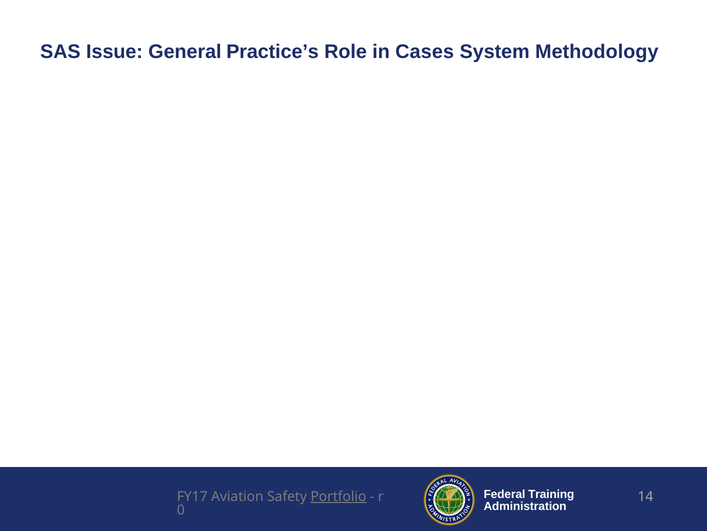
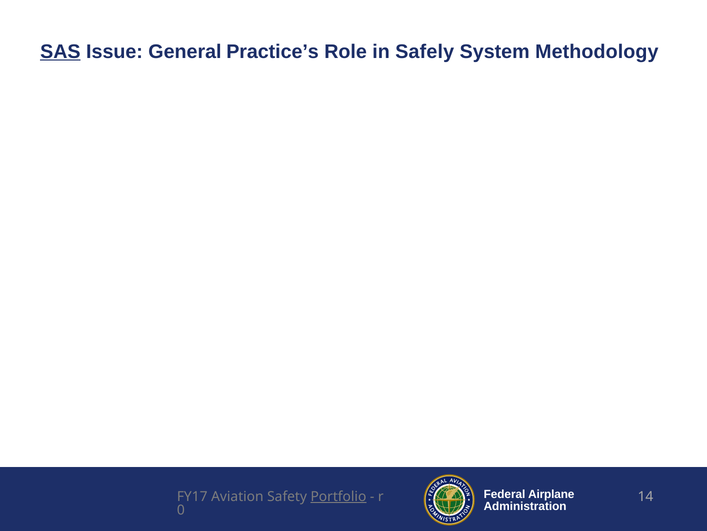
SAS underline: none -> present
Cases: Cases -> Safely
Training: Training -> Airplane
